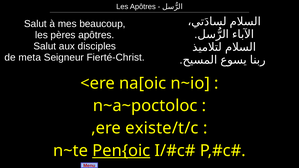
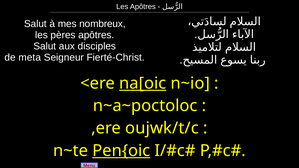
beaucoup: beaucoup -> nombreux
na[oic underline: none -> present
existe/t/c: existe/t/c -> oujwk/t/c
